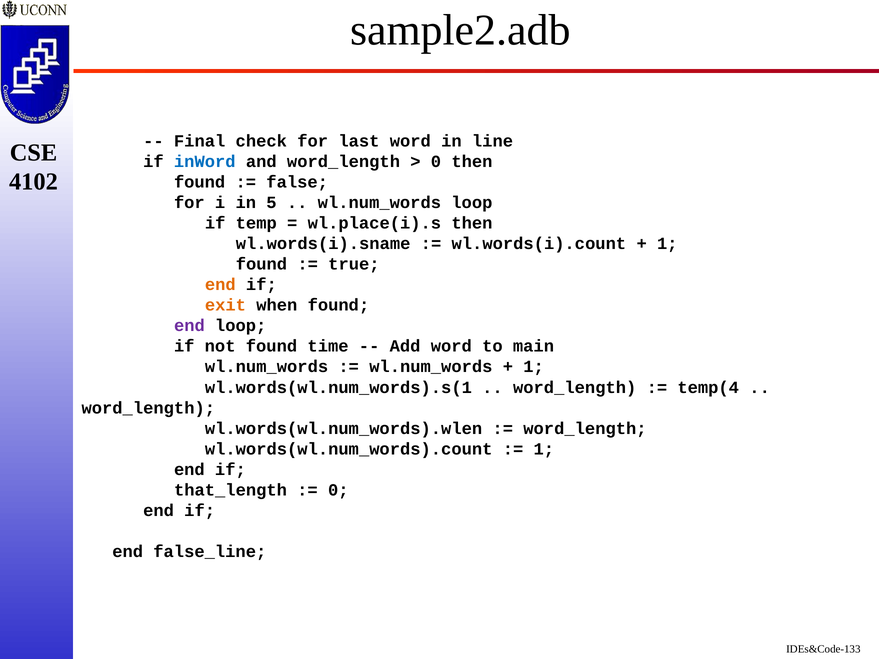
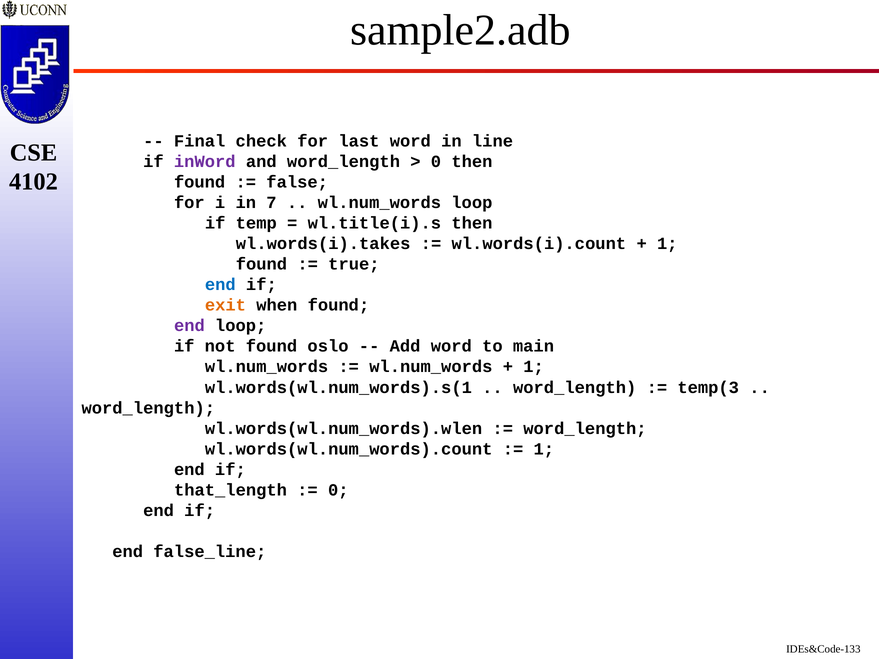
inWord colour: blue -> purple
5: 5 -> 7
wl.place(i).s: wl.place(i).s -> wl.title(i).s
wl.words(i).sname: wl.words(i).sname -> wl.words(i).takes
end at (220, 285) colour: orange -> blue
time: time -> oslo
temp(4: temp(4 -> temp(3
